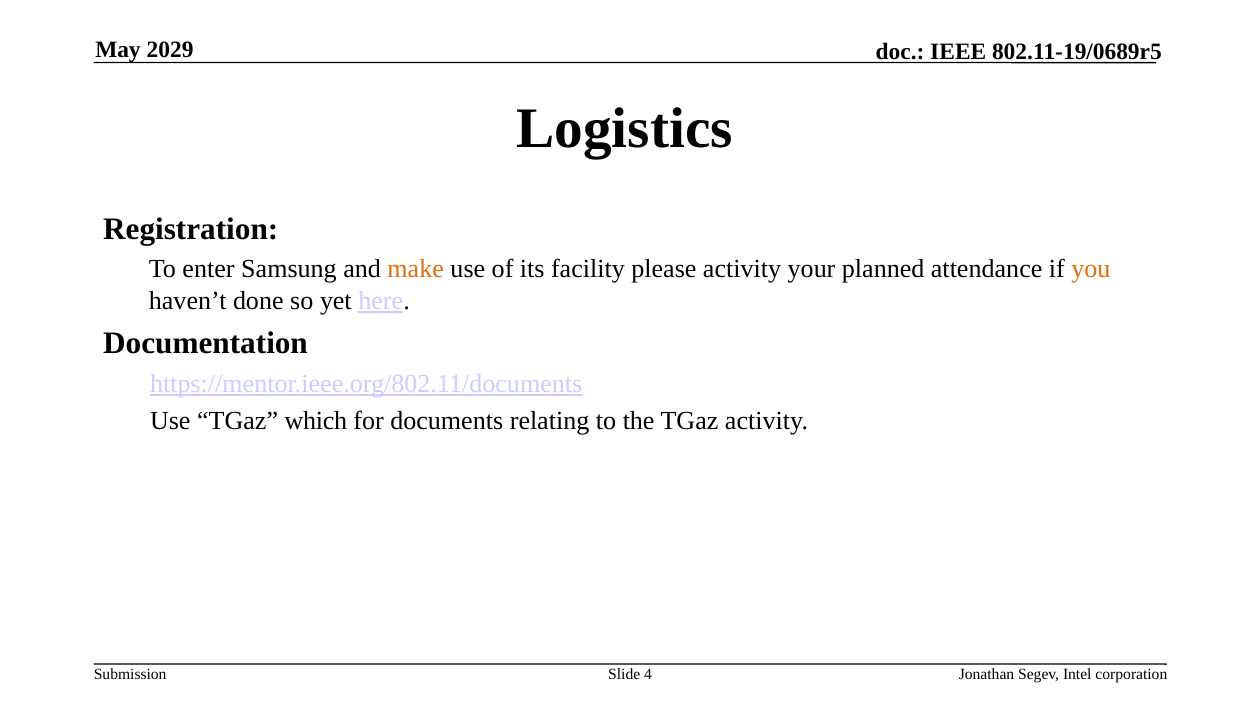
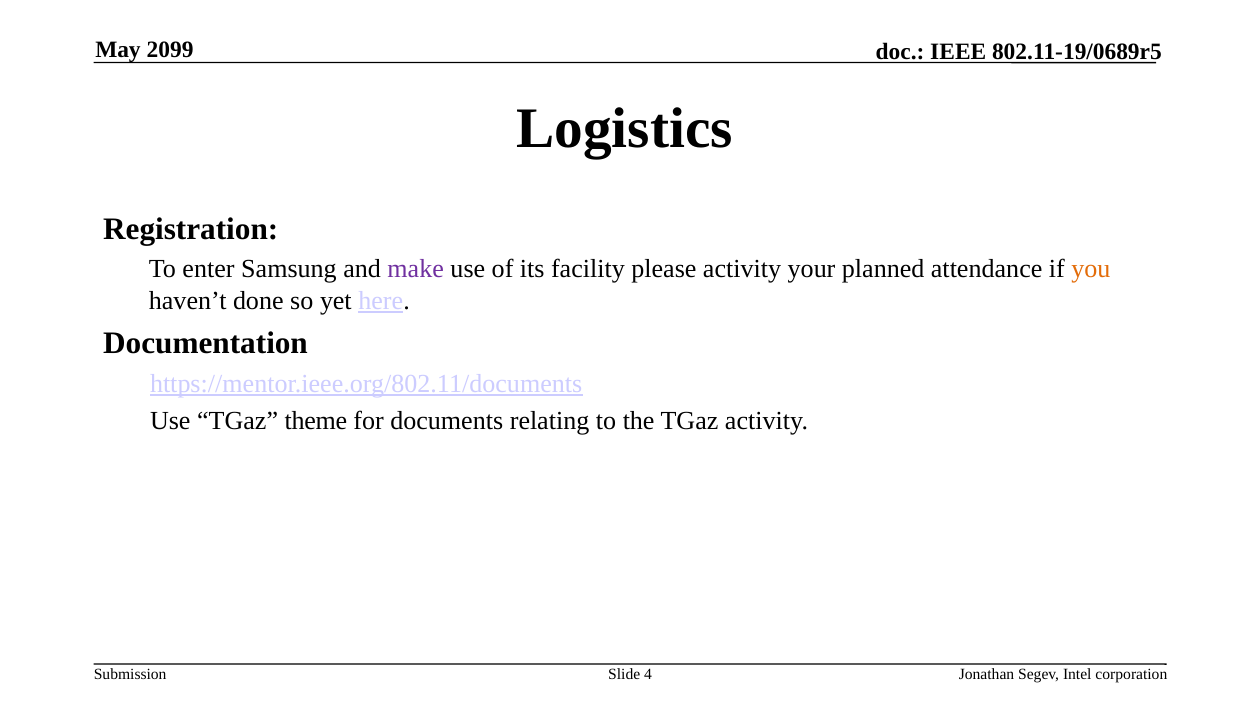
2029: 2029 -> 2099
make colour: orange -> purple
which: which -> theme
